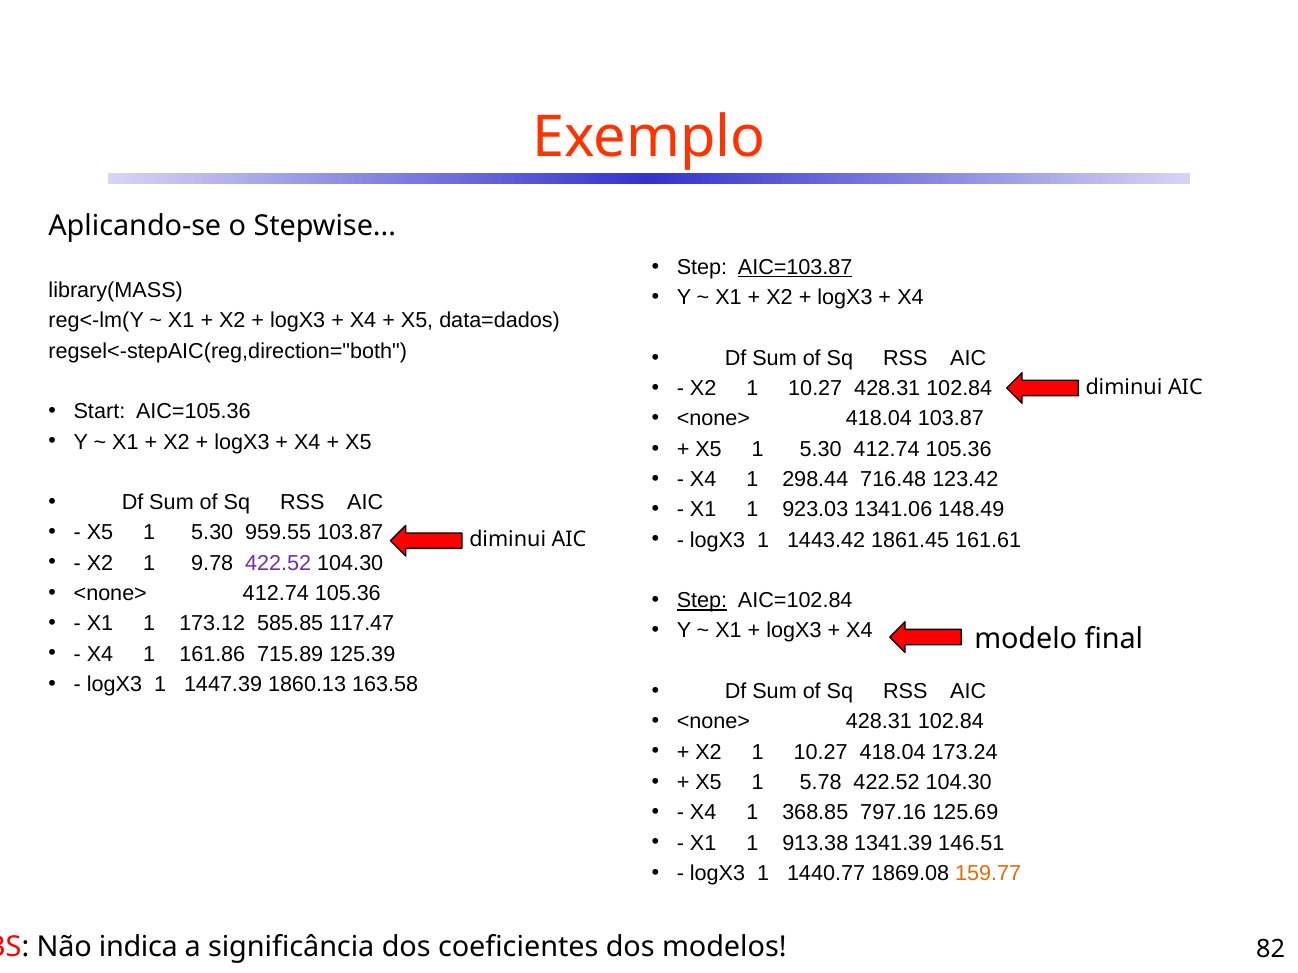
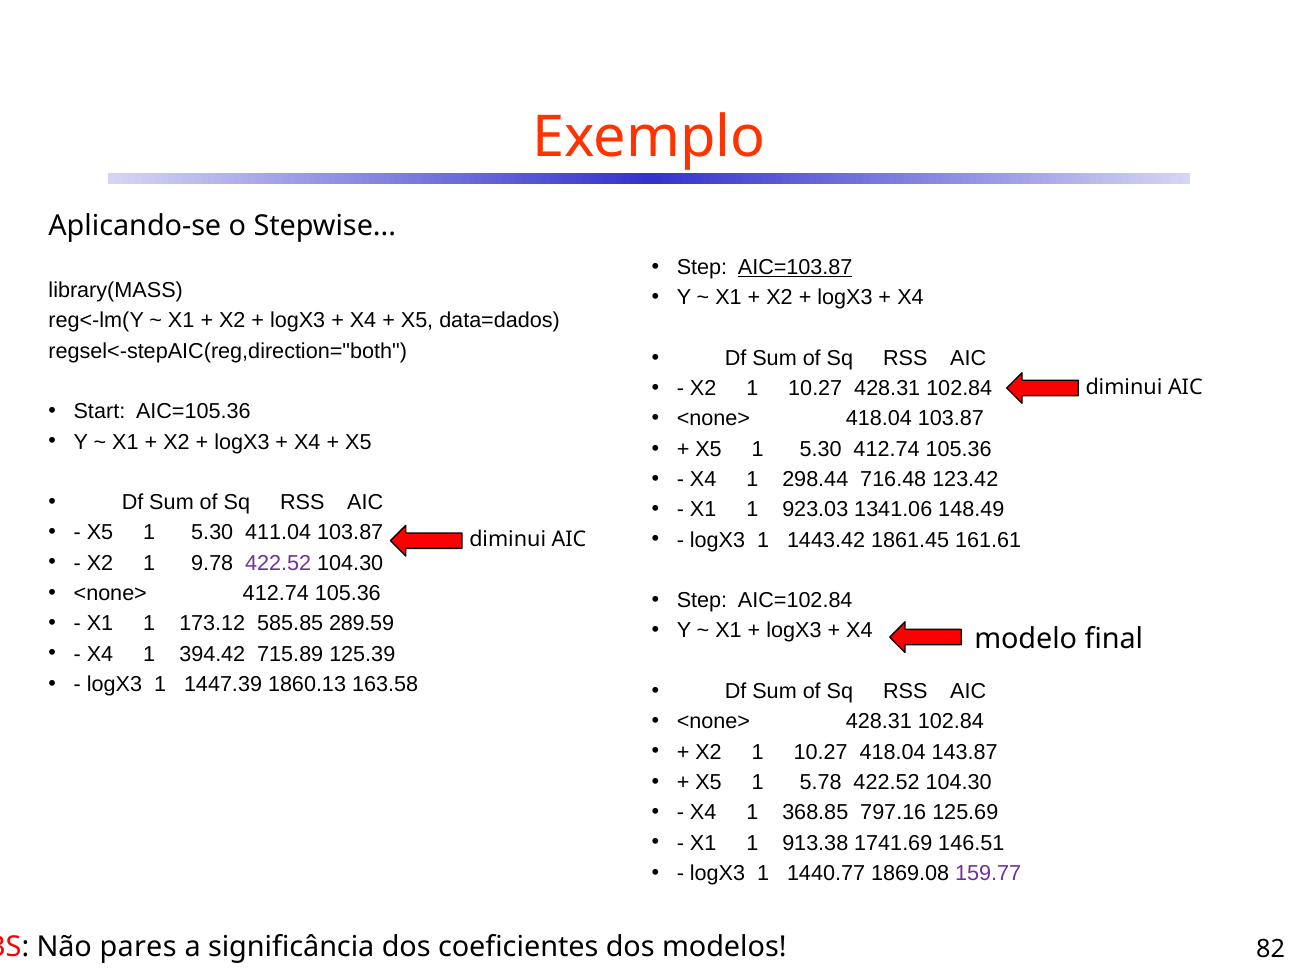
959.55: 959.55 -> 411.04
Step at (702, 601) underline: present -> none
117.47: 117.47 -> 289.59
161.86: 161.86 -> 394.42
173.24: 173.24 -> 143.87
1341.39: 1341.39 -> 1741.69
159.77 colour: orange -> purple
indica: indica -> pares
